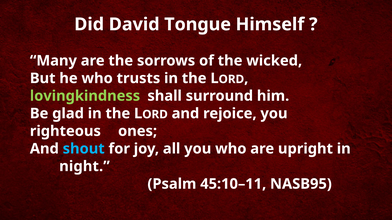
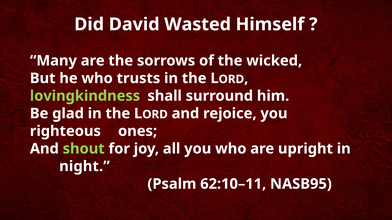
Tongue: Tongue -> Wasted
shout colour: light blue -> light green
45:10–11: 45:10–11 -> 62:10–11
